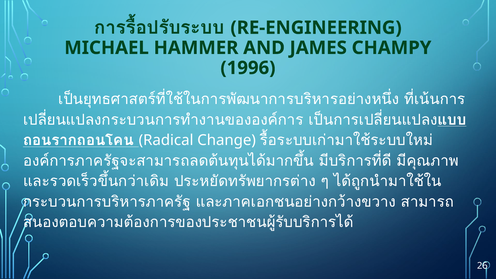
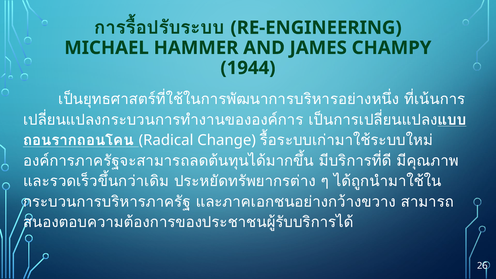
1996: 1996 -> 1944
